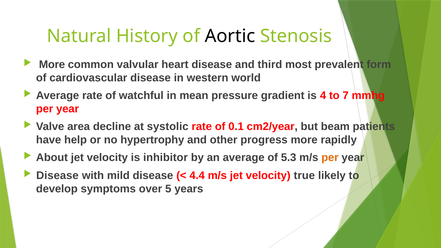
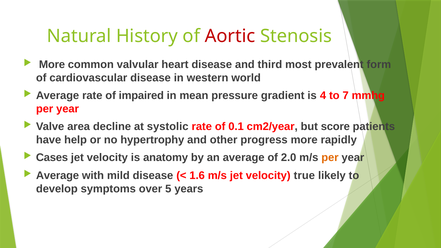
Aortic colour: black -> red
watchful: watchful -> impaired
beam: beam -> score
About: About -> Cases
inhibitor: inhibitor -> anatomy
5.3: 5.3 -> 2.0
Disease at (57, 176): Disease -> Average
4.4: 4.4 -> 1.6
